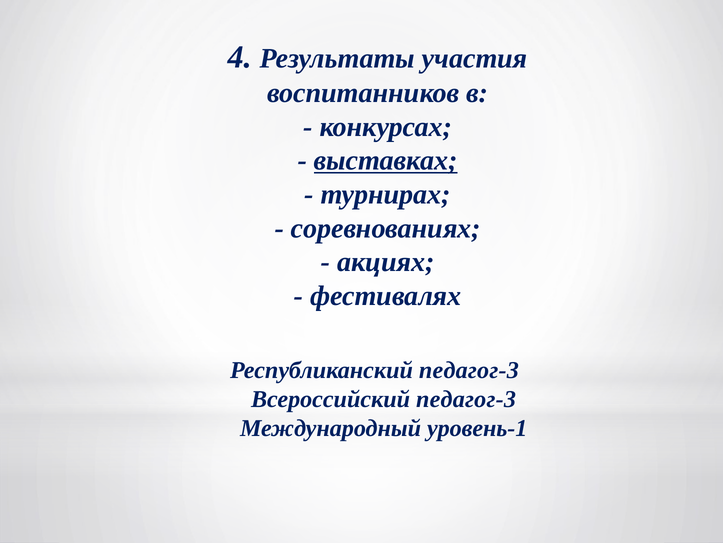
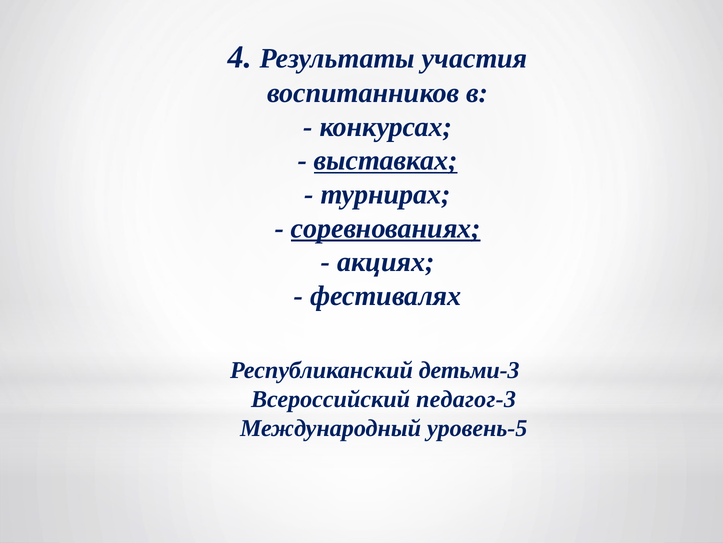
соревнованиях underline: none -> present
Республиканский педагог-3: педагог-3 -> детьми-3
уровень-1: уровень-1 -> уровень-5
